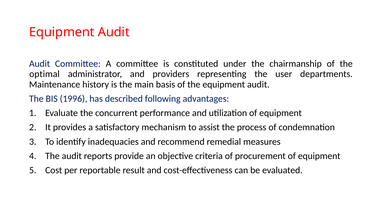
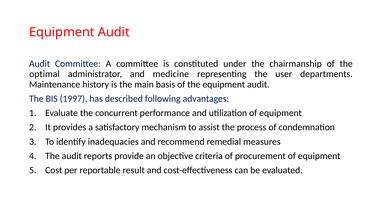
providers: providers -> medicine
1996: 1996 -> 1997
